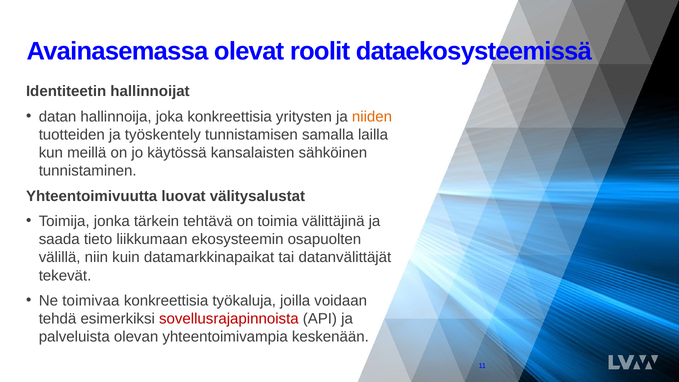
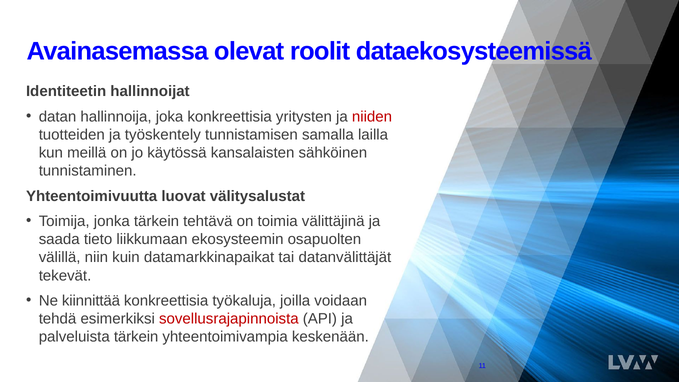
niiden colour: orange -> red
toimivaa: toimivaa -> kiinnittää
palveluista olevan: olevan -> tärkein
